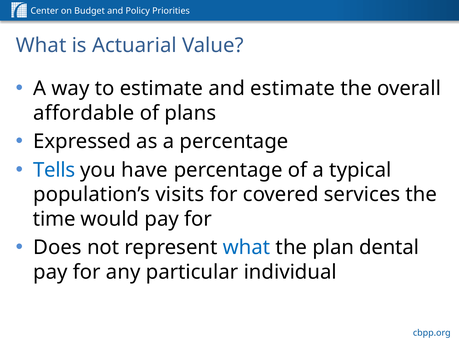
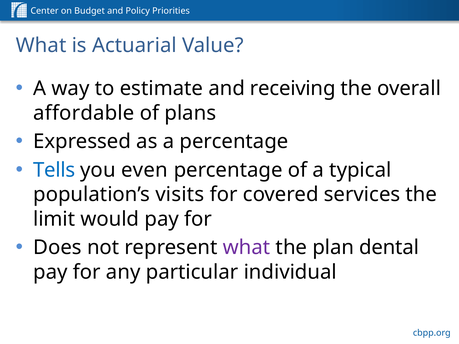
and estimate: estimate -> receiving
have: have -> even
time: time -> limit
what at (247, 248) colour: blue -> purple
